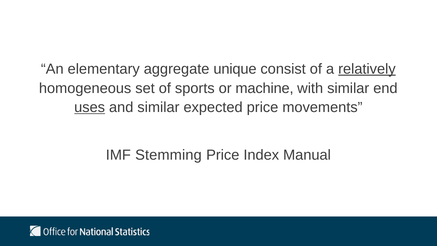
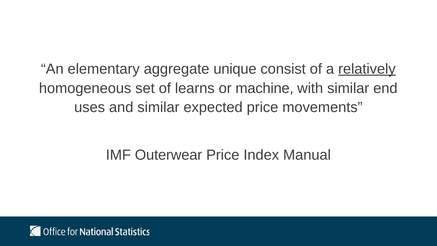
sports: sports -> learns
uses underline: present -> none
Stemming: Stemming -> Outerwear
